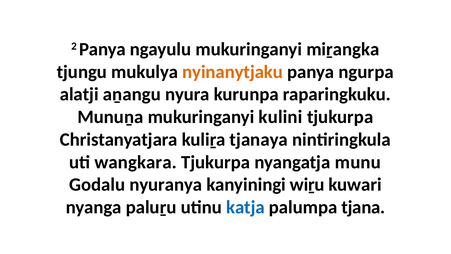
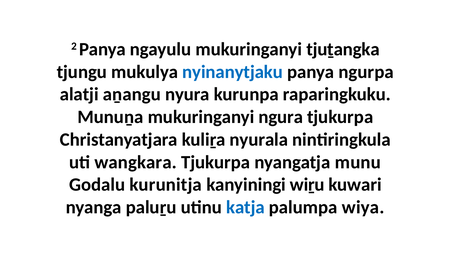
miṟangka: miṟangka -> tjuṯangka
nyinanytjaku colour: orange -> blue
kulini: kulini -> ngura
tjanaya: tjanaya -> nyurala
nyuranya: nyuranya -> kurunitja
tjana: tjana -> wiya
